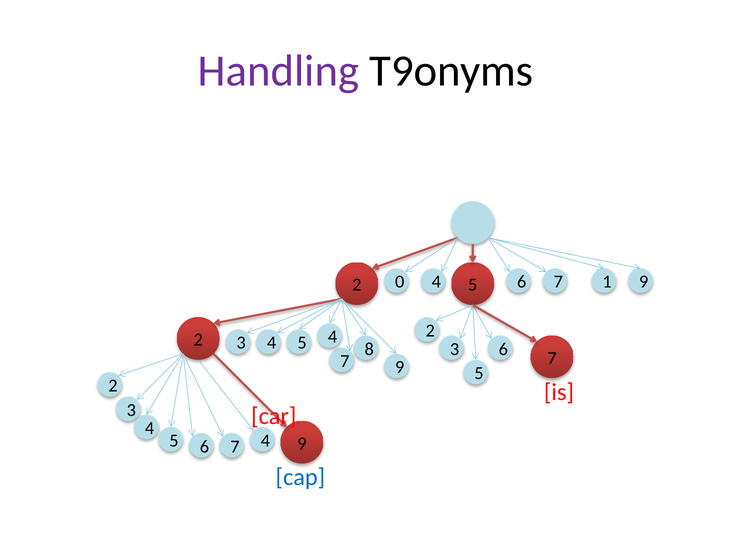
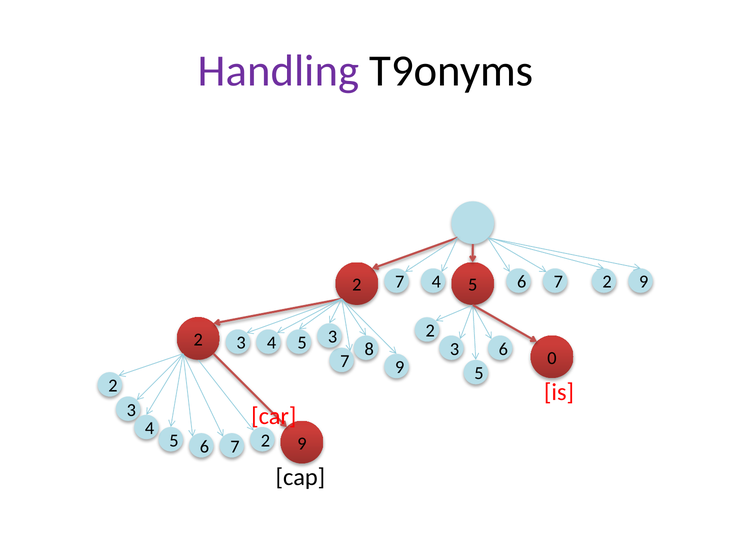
2 0: 0 -> 7
1 at (607, 282): 1 -> 2
4 at (333, 337): 4 -> 3
7 at (552, 358): 7 -> 0
4 at (265, 440): 4 -> 2
cap colour: blue -> black
